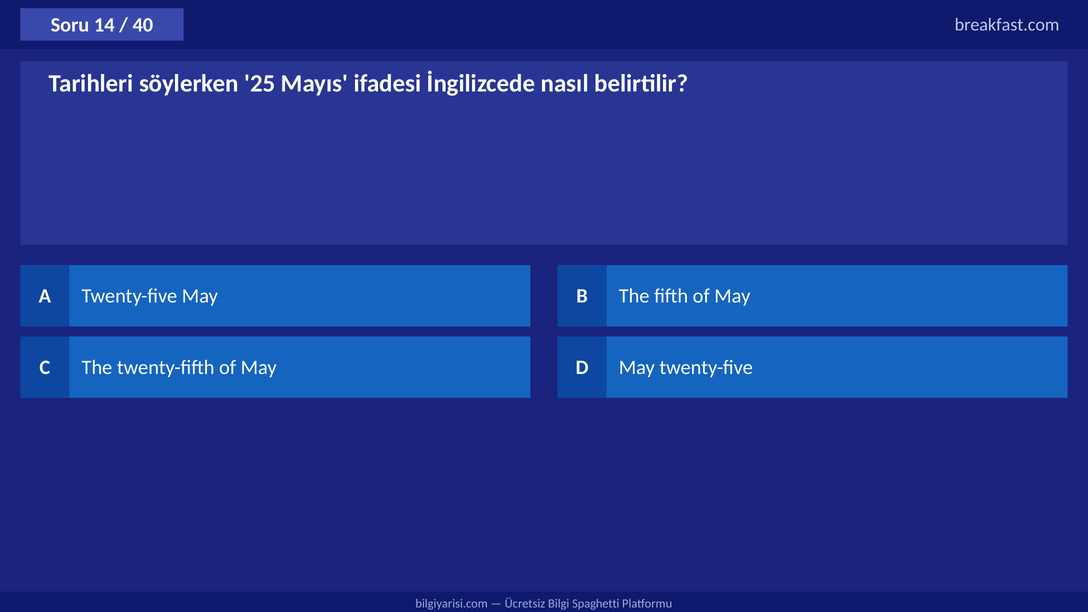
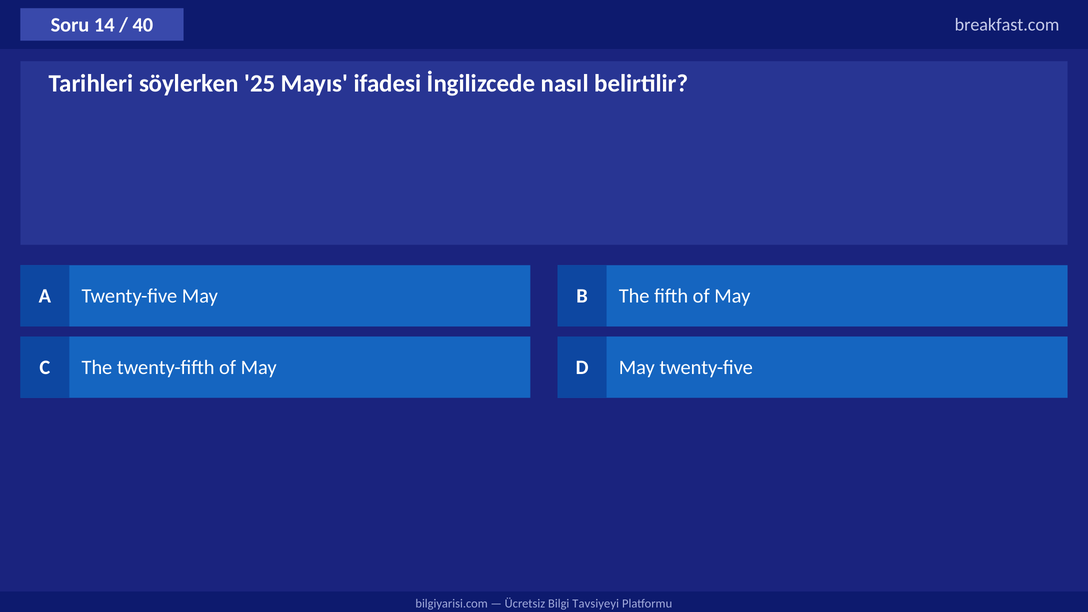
Spaghetti: Spaghetti -> Tavsiyeyi
